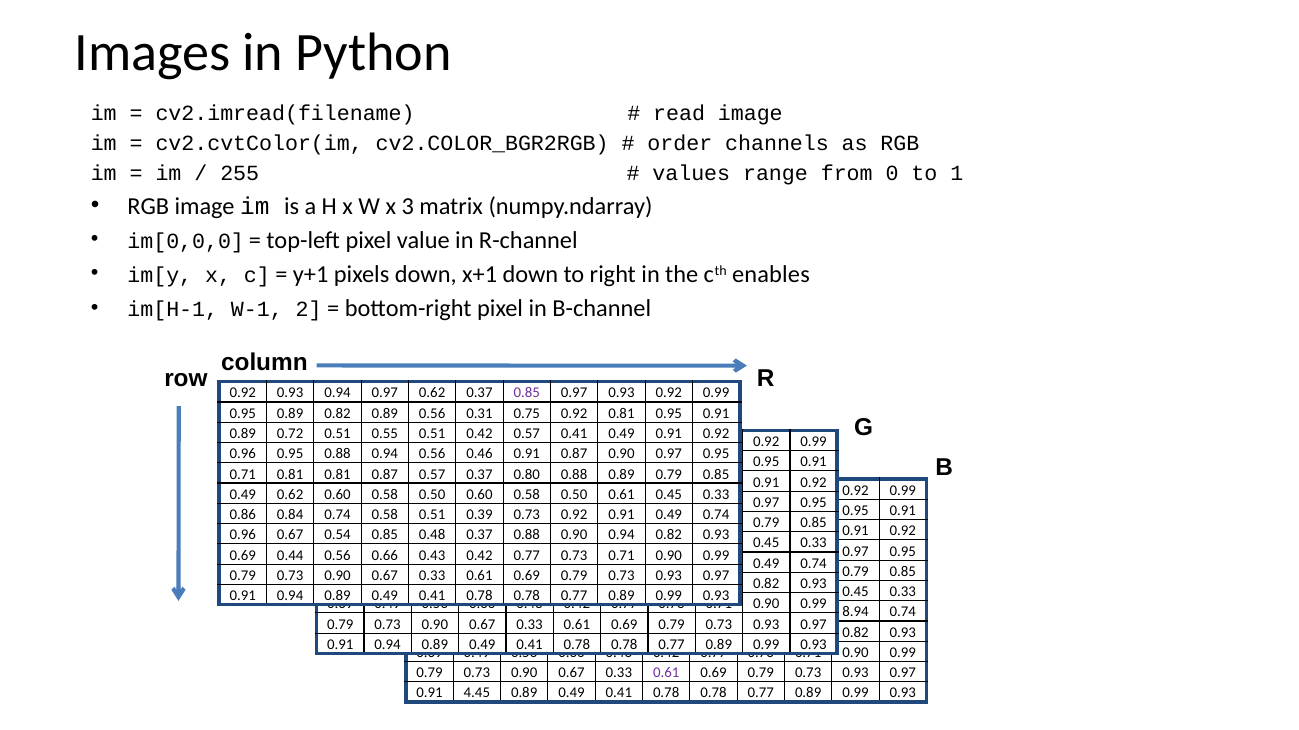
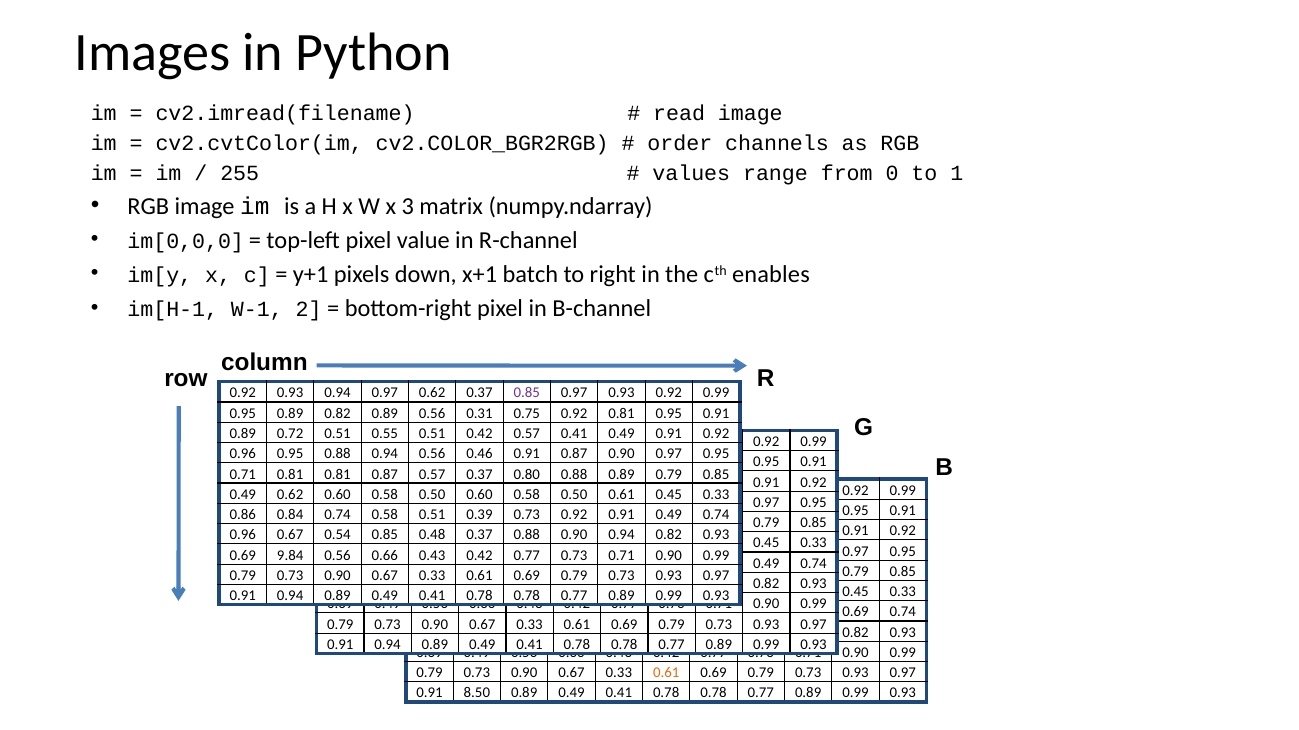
x+1 down: down -> batch
0.44: 0.44 -> 9.84
8.94 at (856, 613): 8.94 -> 0.69
0.61 at (666, 673) colour: purple -> orange
4.45: 4.45 -> 8.50
